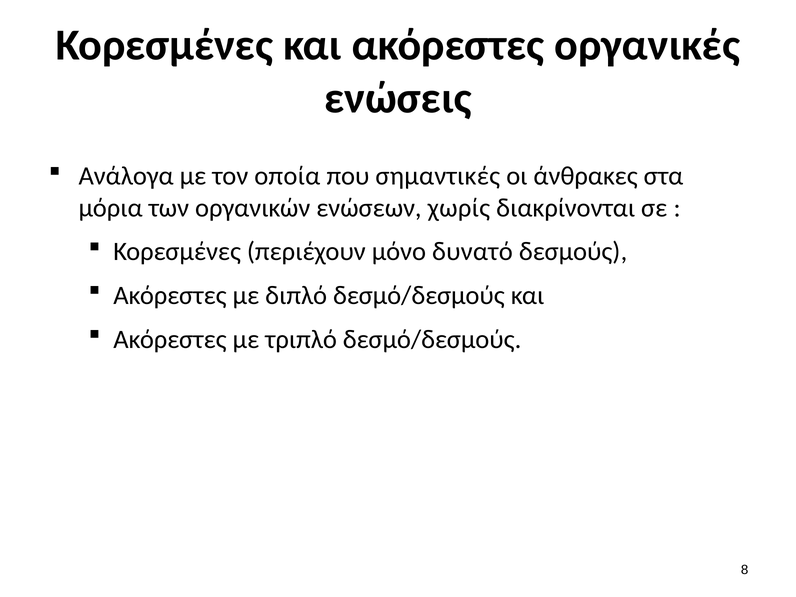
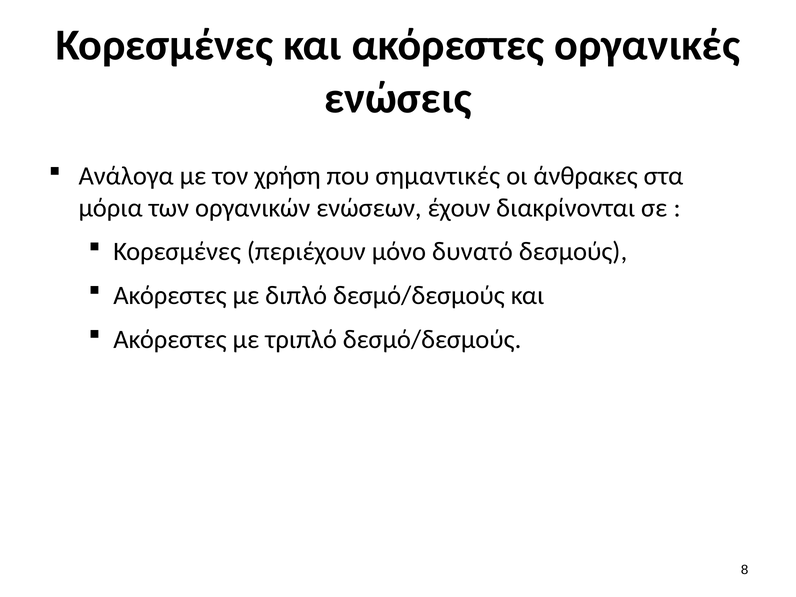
οποία: οποία -> χρήση
χωρίς: χωρίς -> έχουν
